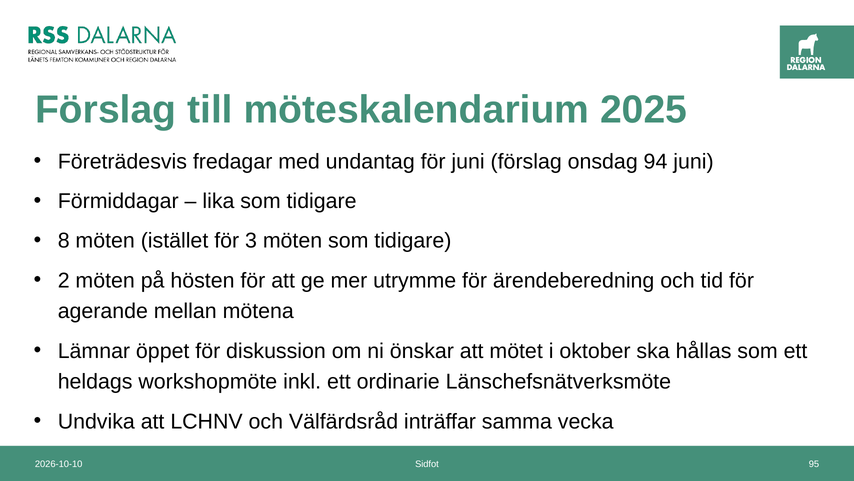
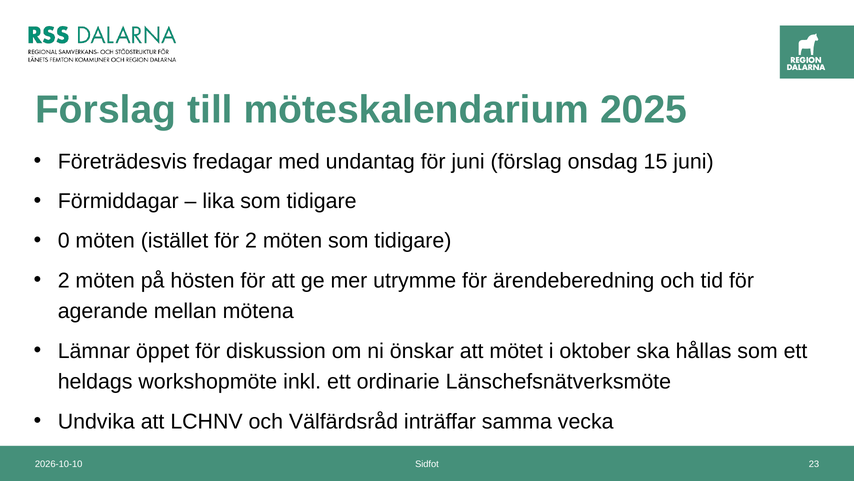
94: 94 -> 15
8: 8 -> 0
för 3: 3 -> 2
95: 95 -> 23
